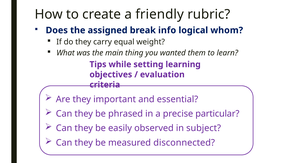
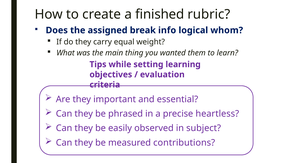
friendly: friendly -> finished
particular: particular -> heartless
disconnected: disconnected -> contributions
